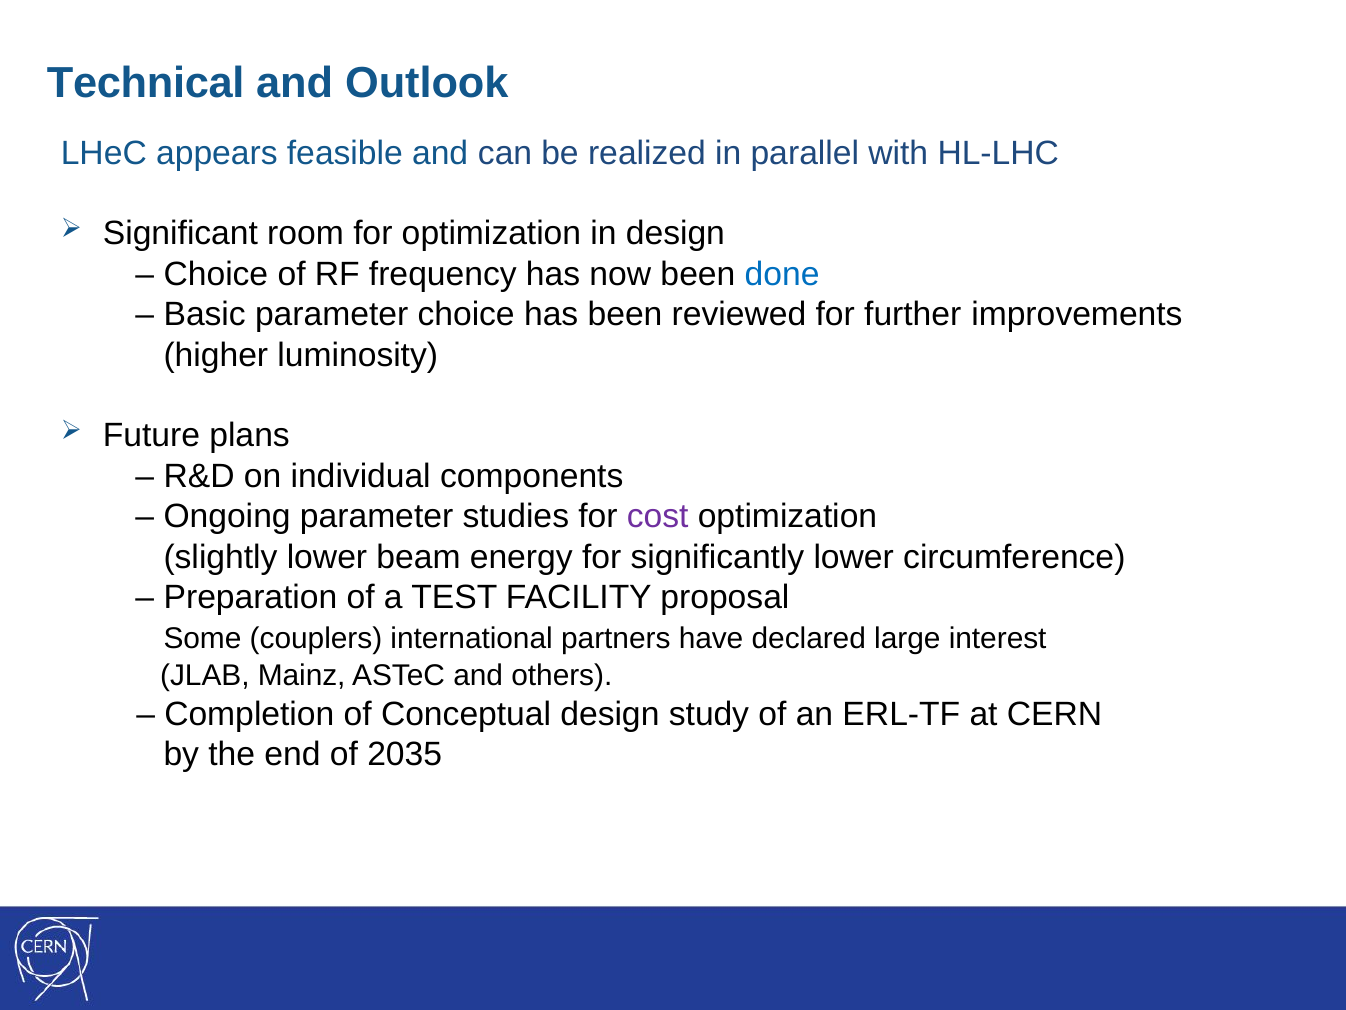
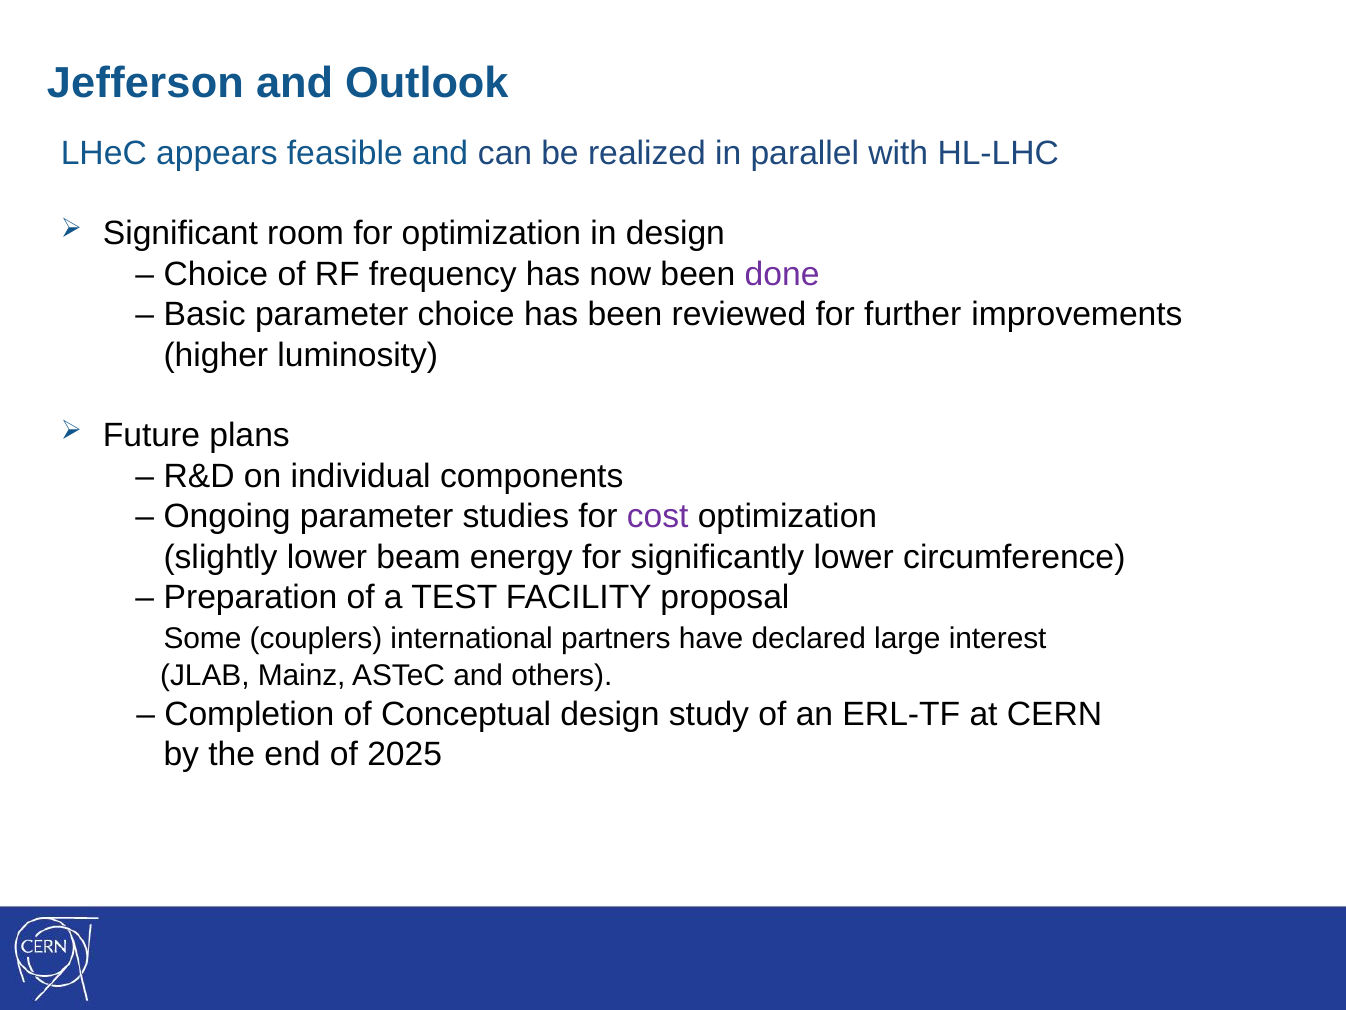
Technical: Technical -> Jefferson
done colour: blue -> purple
2035: 2035 -> 2025
